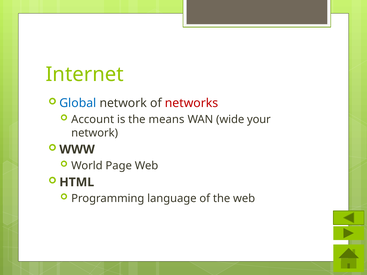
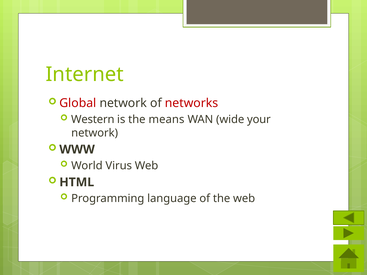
Global colour: blue -> red
Account: Account -> Western
Page: Page -> Virus
